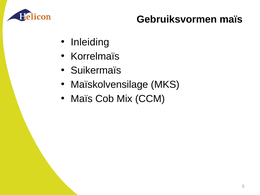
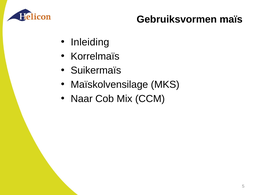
Maïs at (82, 99): Maïs -> Naar
